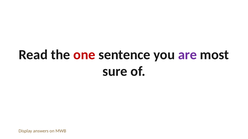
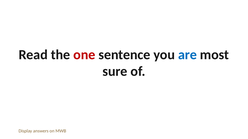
are colour: purple -> blue
